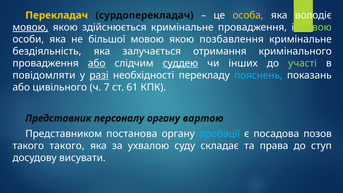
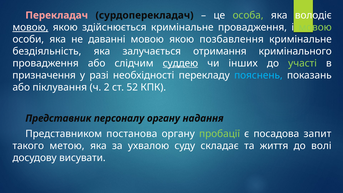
Перекладач colour: yellow -> pink
особа colour: yellow -> light green
більшої: більшої -> даванні
або at (97, 63) underline: present -> none
повідомляти: повідомляти -> призначення
разі underline: present -> none
цивільного: цивільного -> піклування
7: 7 -> 2
61: 61 -> 52
вартою: вартою -> надання
пробації colour: light blue -> light green
позов: позов -> запит
такого такого: такого -> метою
права: права -> життя
ступ: ступ -> волі
